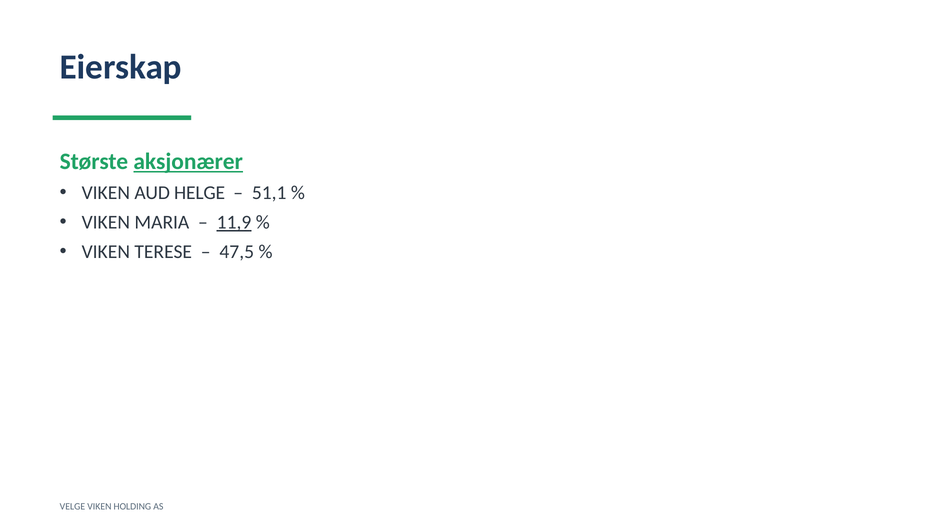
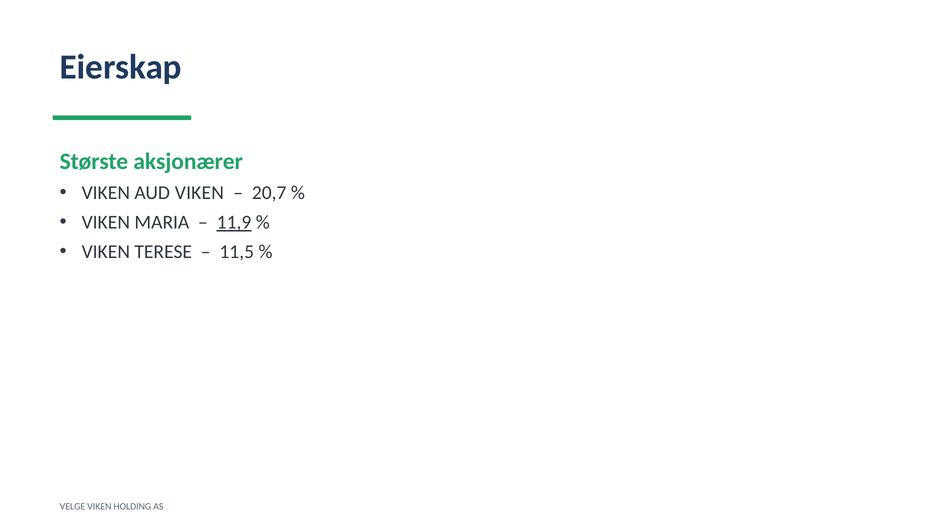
aksjonærer underline: present -> none
AUD HELGE: HELGE -> VIKEN
51,1: 51,1 -> 20,7
47,5: 47,5 -> 11,5
